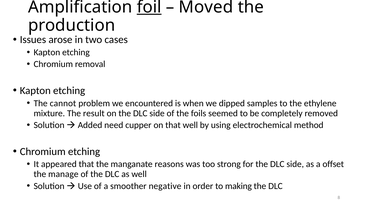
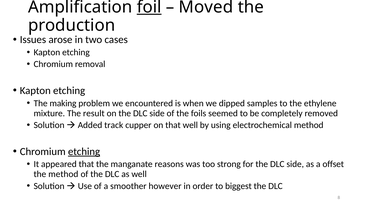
cannot: cannot -> making
need: need -> track
etching at (84, 152) underline: none -> present
the manage: manage -> method
negative: negative -> however
making: making -> biggest
